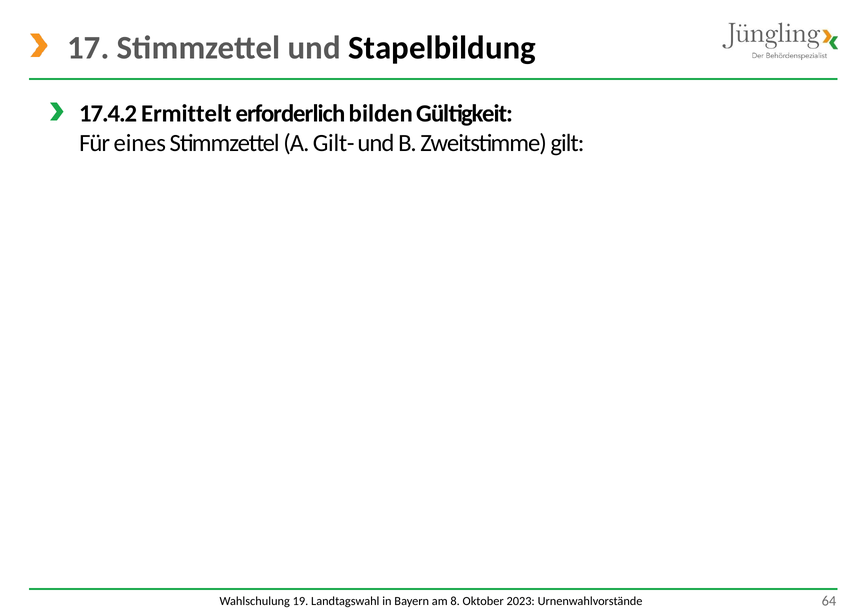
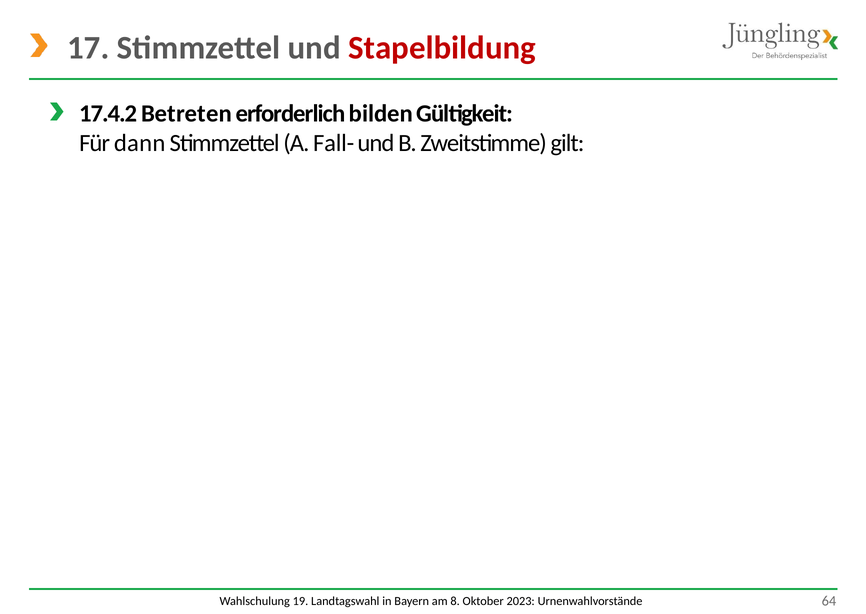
Stapelbildung colour: black -> red
Ermittelt: Ermittelt -> Betreten
eines: eines -> dann
Gilt-: Gilt- -> Fall-
